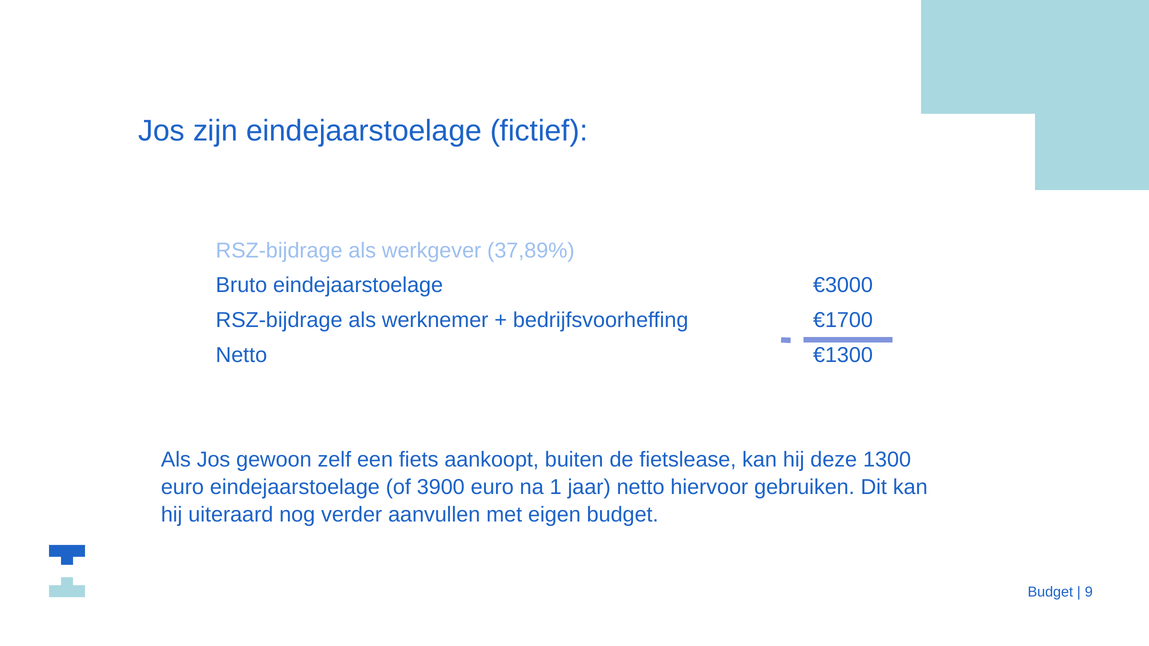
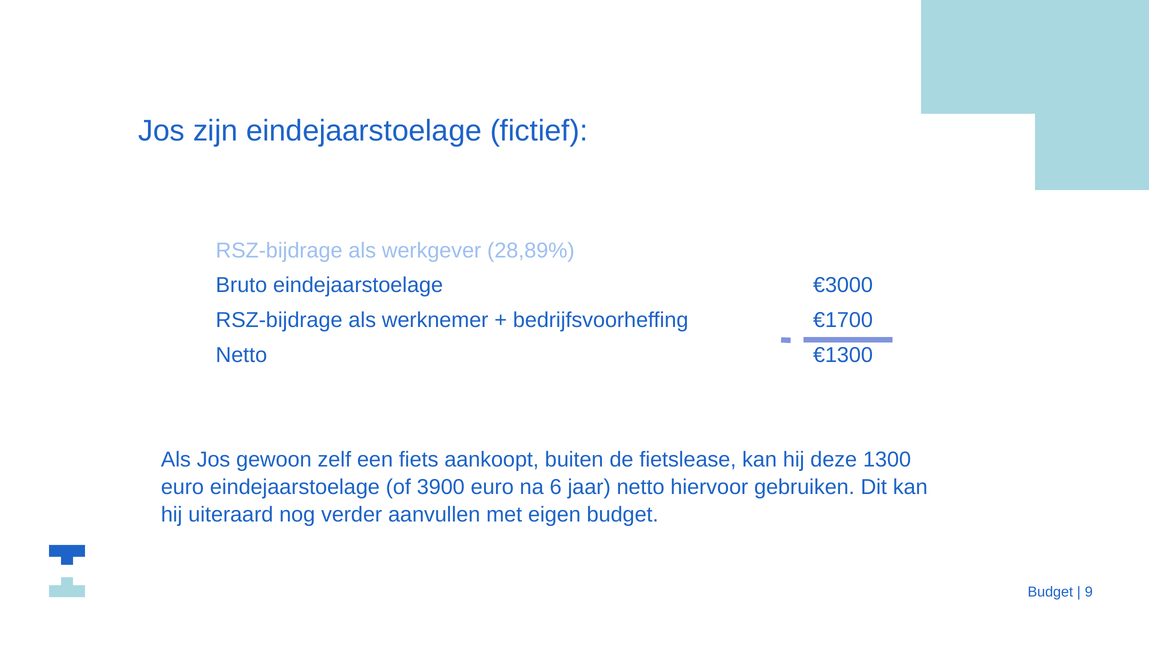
37,89%: 37,89% -> 28,89%
1: 1 -> 6
